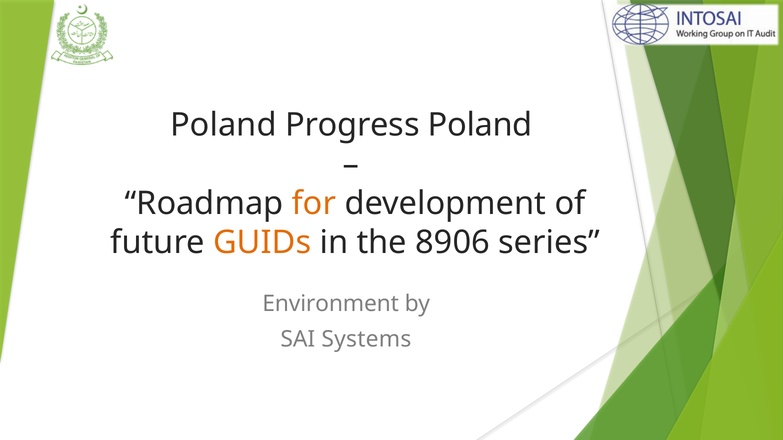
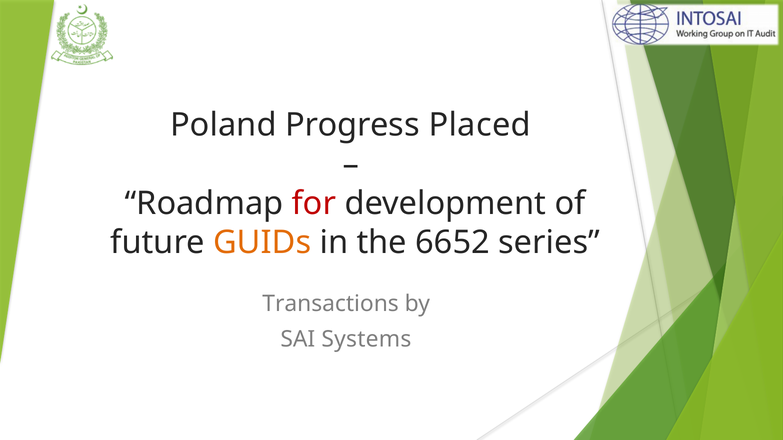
Progress Poland: Poland -> Placed
for colour: orange -> red
8906: 8906 -> 6652
Environment: Environment -> Transactions
